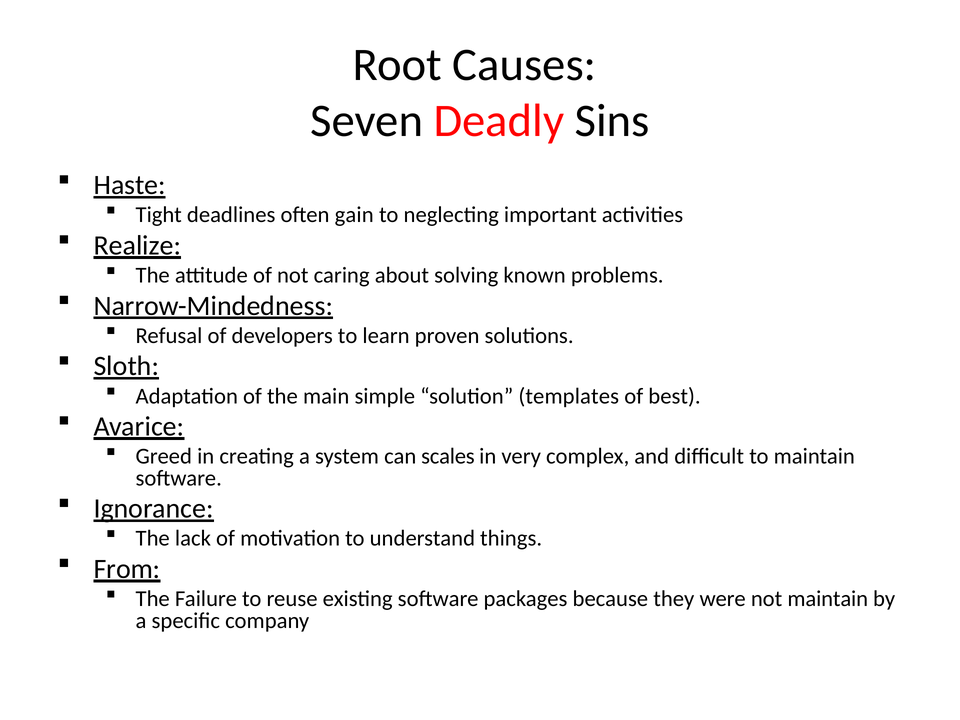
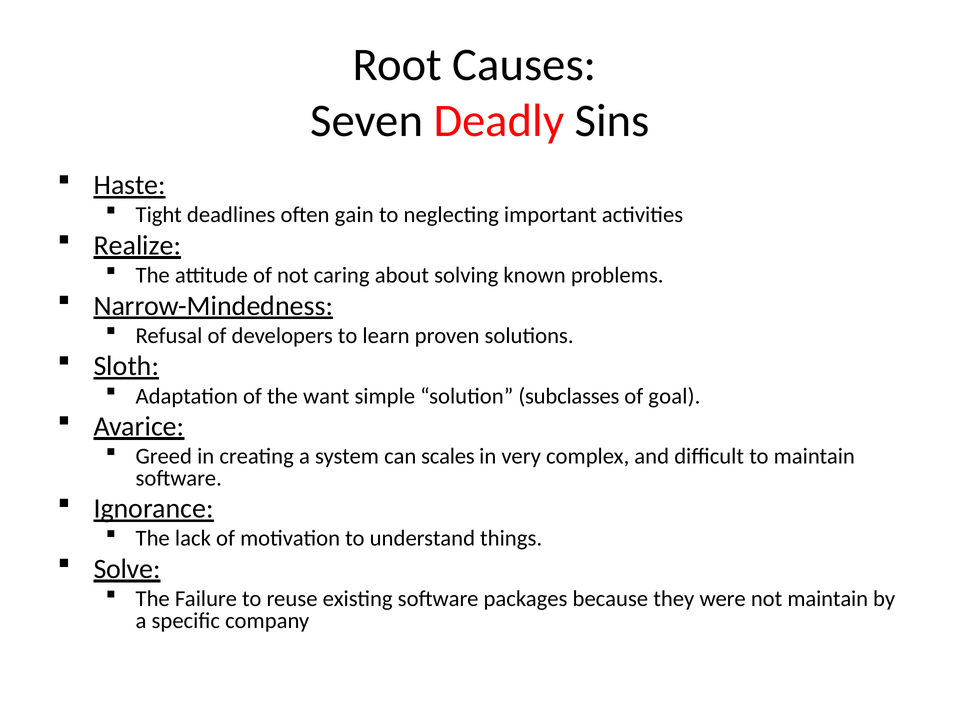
main: main -> want
templates: templates -> subclasses
best: best -> goal
From: From -> Solve
